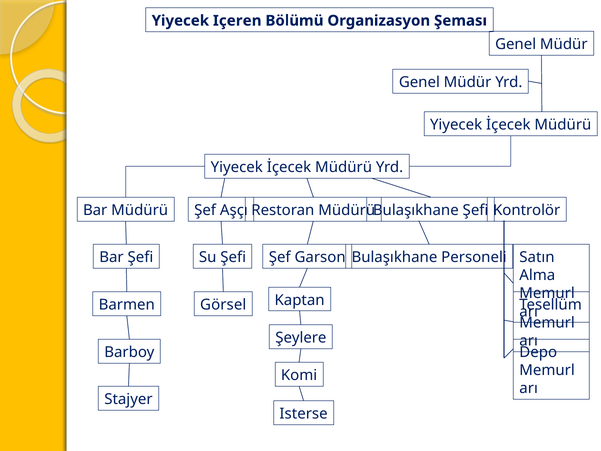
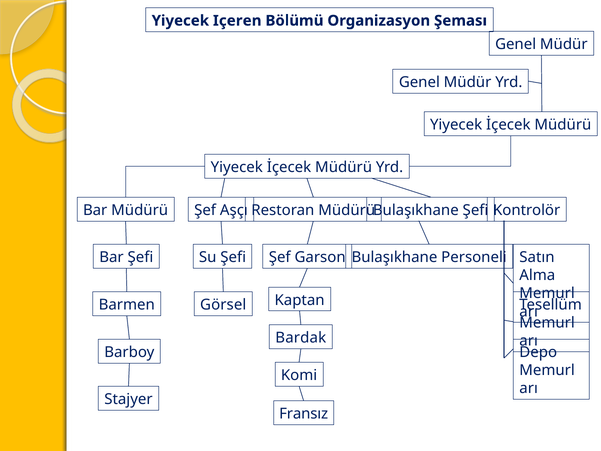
Şeylere: Şeylere -> Bardak
Isterse: Isterse -> Fransız
